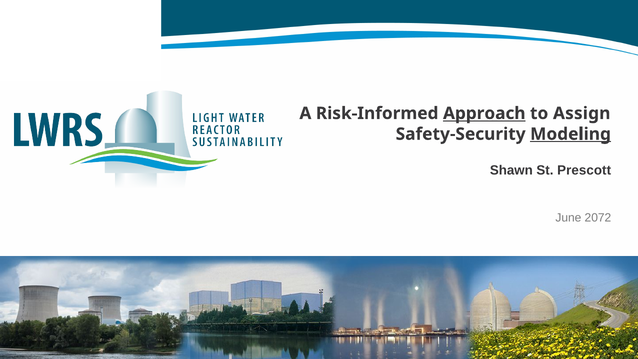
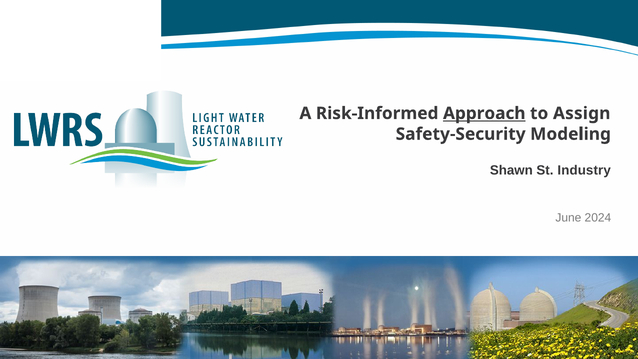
Modeling underline: present -> none
Prescott: Prescott -> Industry
2072: 2072 -> 2024
